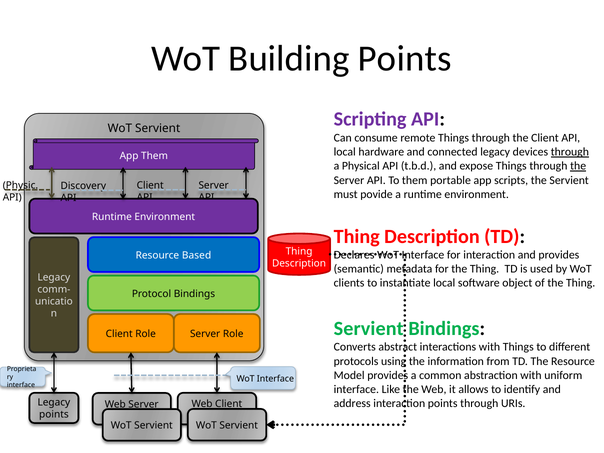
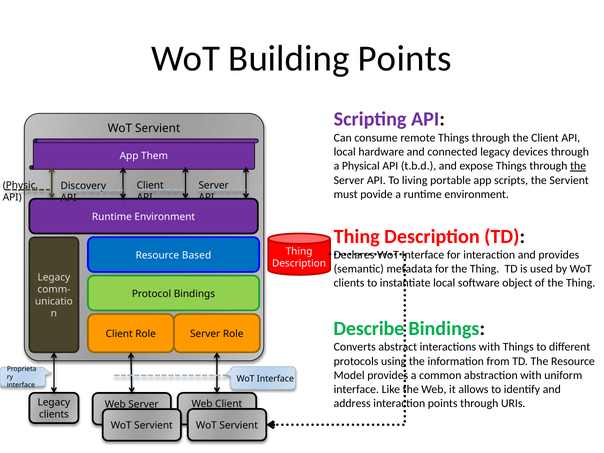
through at (570, 152) underline: present -> none
To them: them -> living
Servient at (369, 329): Servient -> Describe
points at (54, 415): points -> clients
